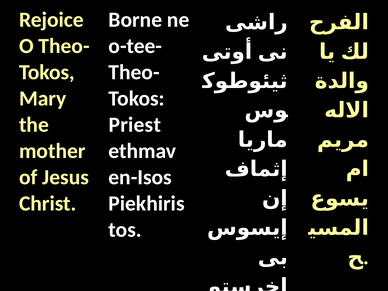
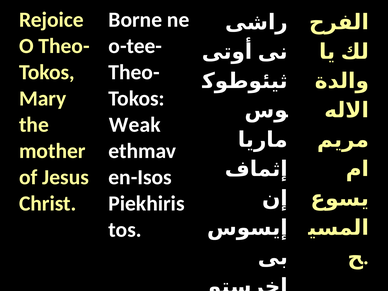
Priest: Priest -> Weak
